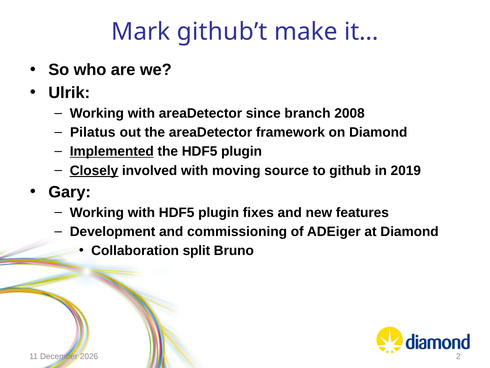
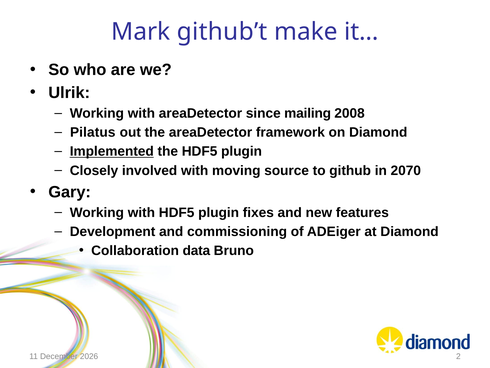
branch: branch -> mailing
Closely underline: present -> none
2019: 2019 -> 2070
split: split -> data
